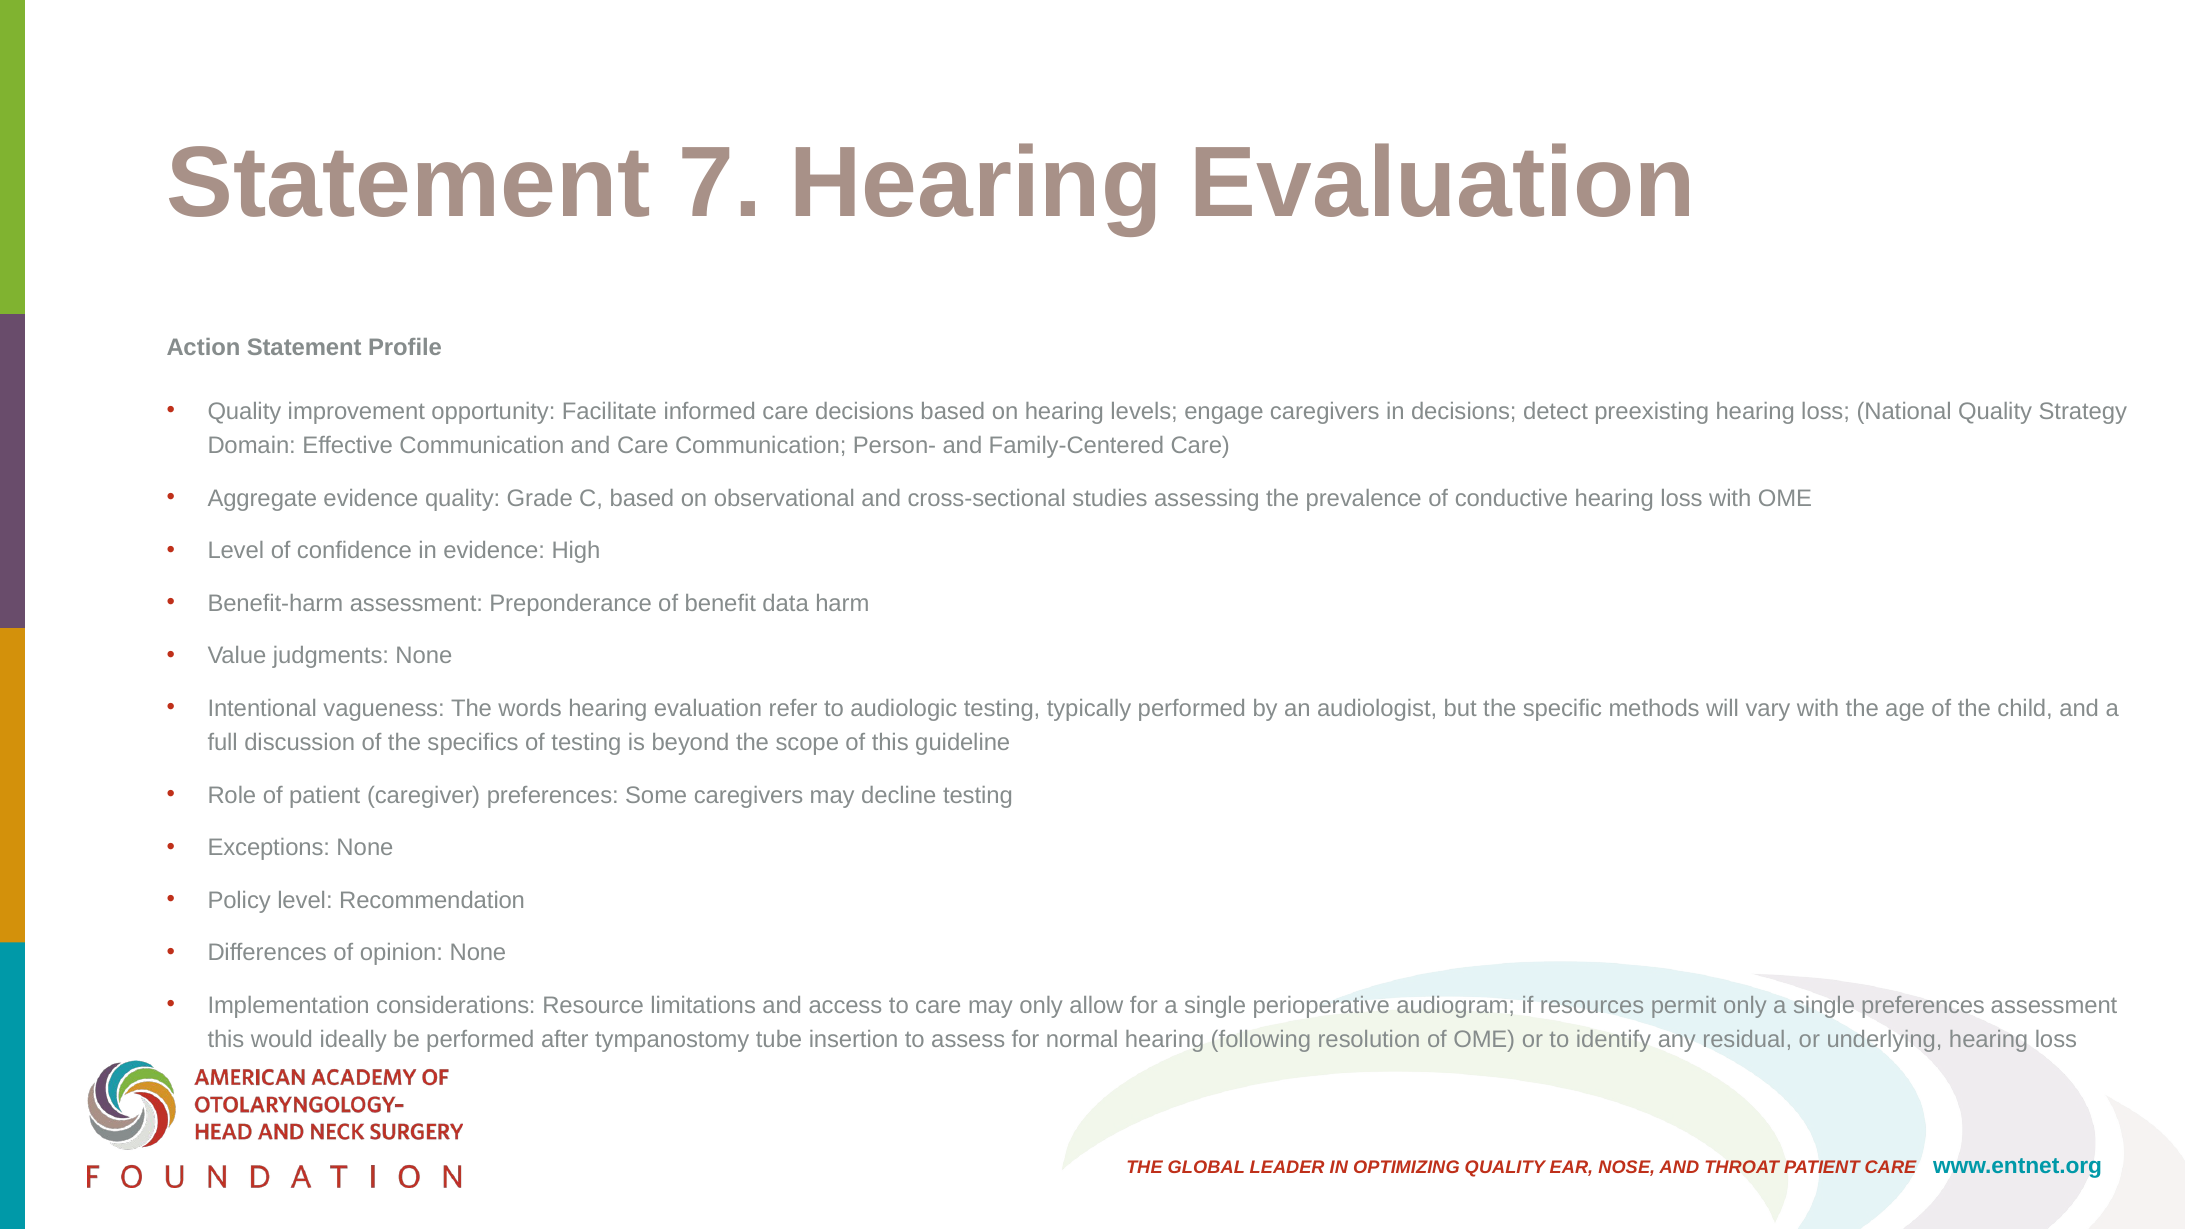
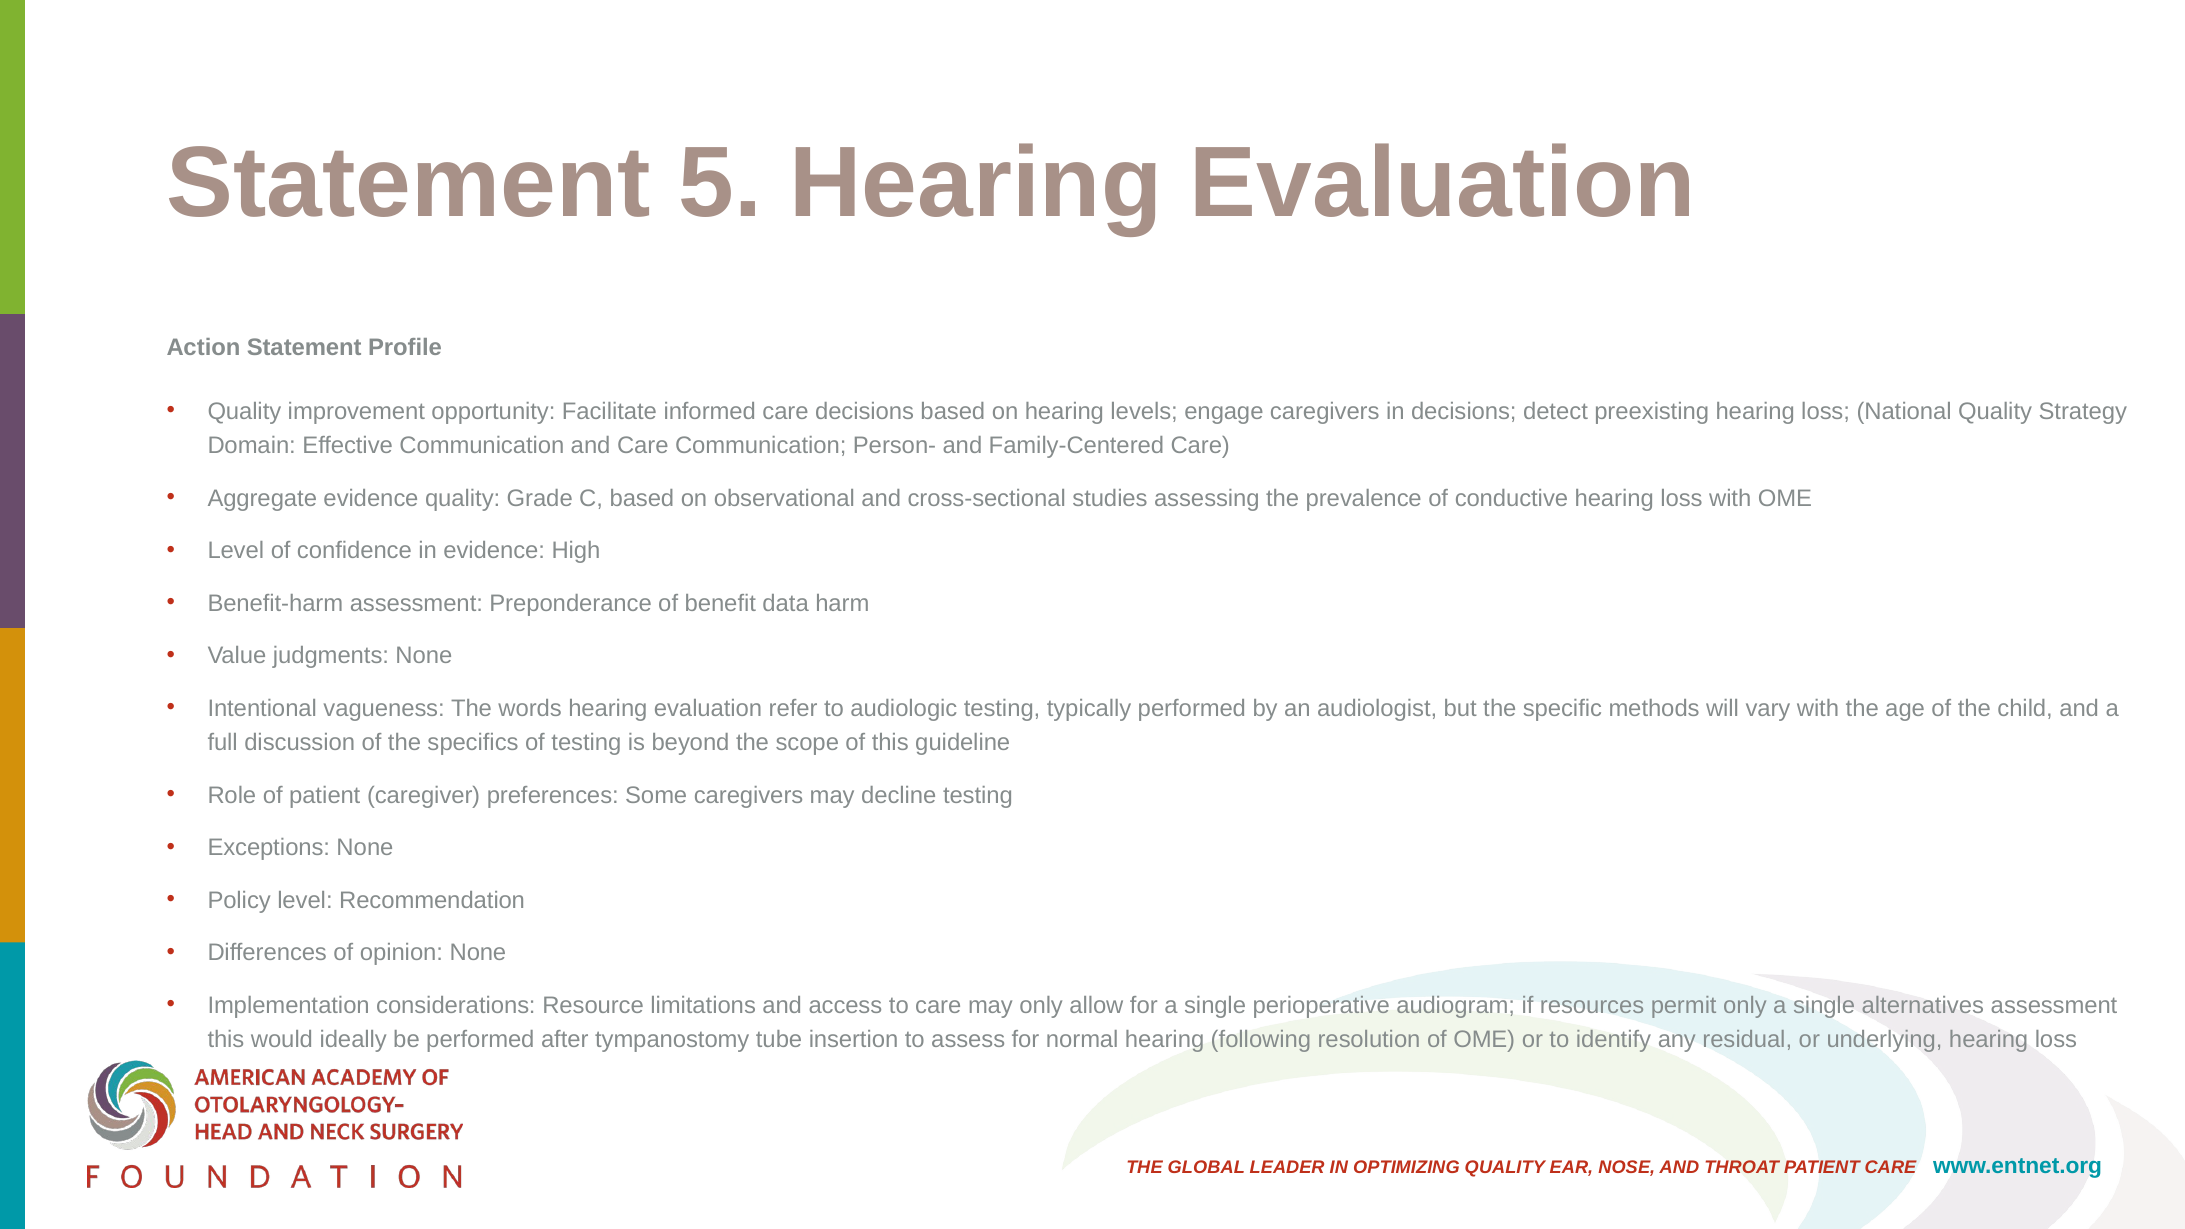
7: 7 -> 5
single preferences: preferences -> alternatives
